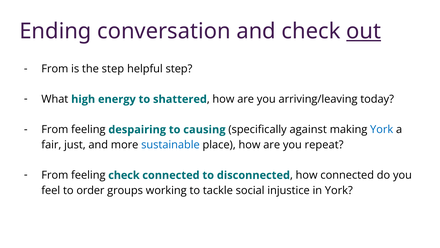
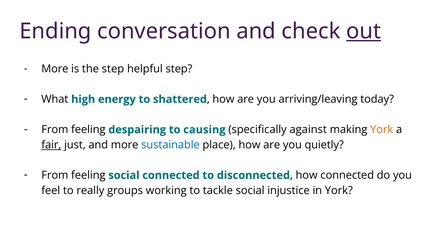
From at (55, 69): From -> More
York at (382, 129) colour: blue -> orange
fair underline: none -> present
repeat: repeat -> quietly
feeling check: check -> social
order: order -> really
